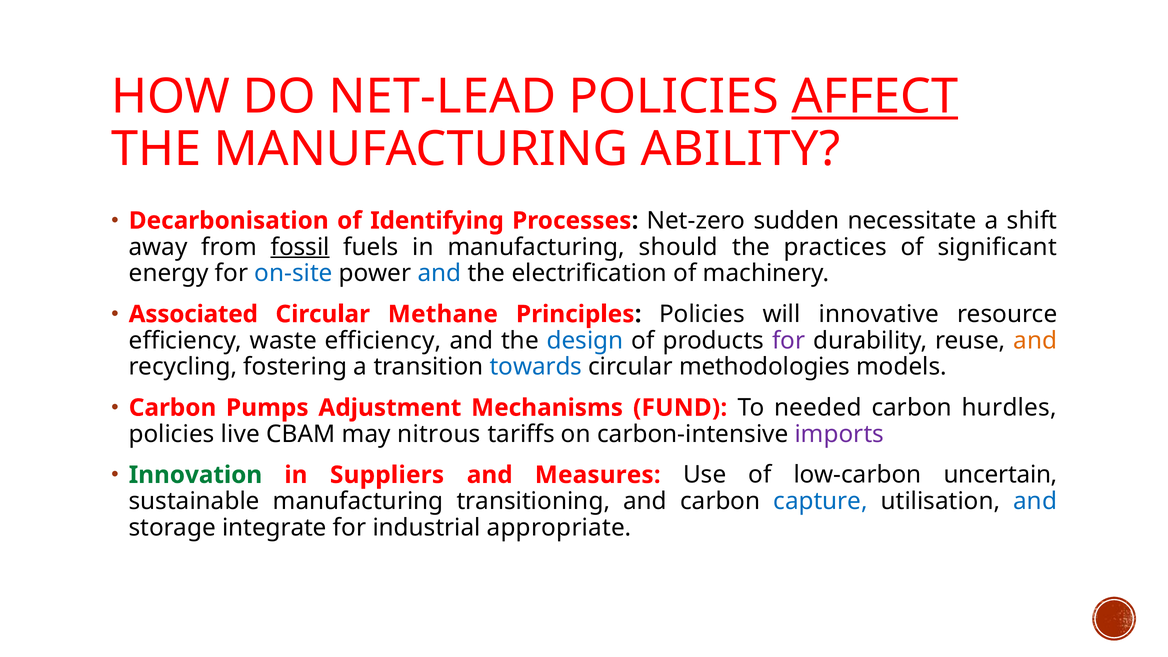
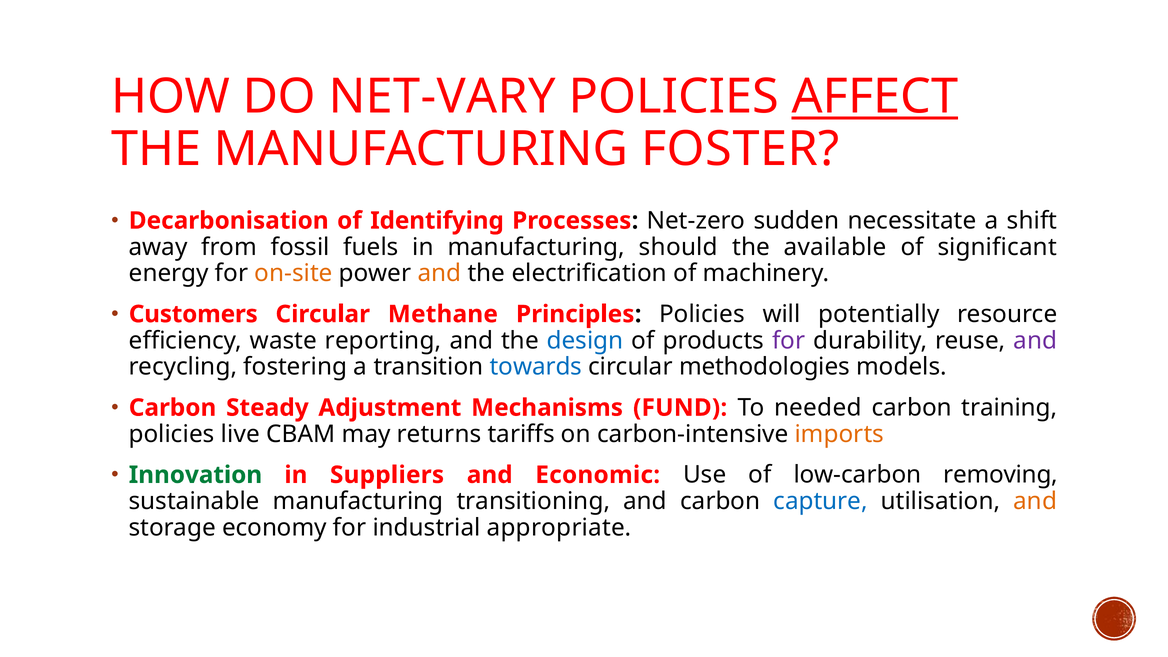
NET-LEAD: NET-LEAD -> NET-VARY
ABILITY: ABILITY -> FOSTER
fossil underline: present -> none
practices: practices -> available
on-site colour: blue -> orange
and at (439, 273) colour: blue -> orange
Associated: Associated -> Customers
innovative: innovative -> potentially
waste efficiency: efficiency -> reporting
and at (1035, 340) colour: orange -> purple
Pumps: Pumps -> Steady
hurdles: hurdles -> training
nitrous: nitrous -> returns
imports colour: purple -> orange
Measures: Measures -> Economic
uncertain: uncertain -> removing
and at (1035, 501) colour: blue -> orange
integrate: integrate -> economy
